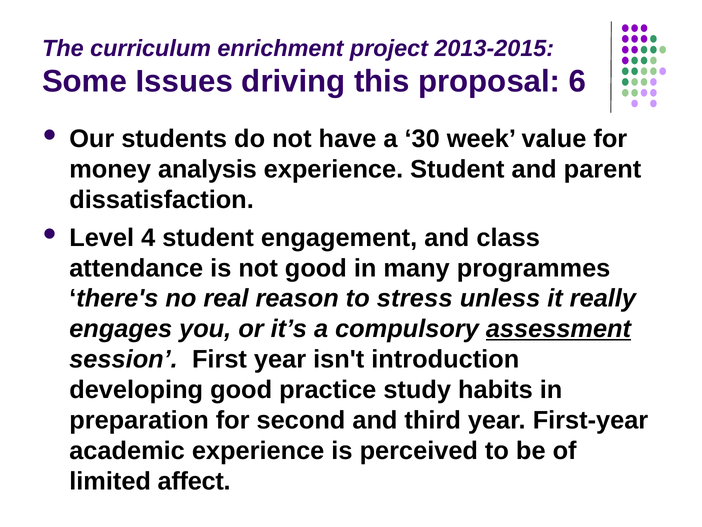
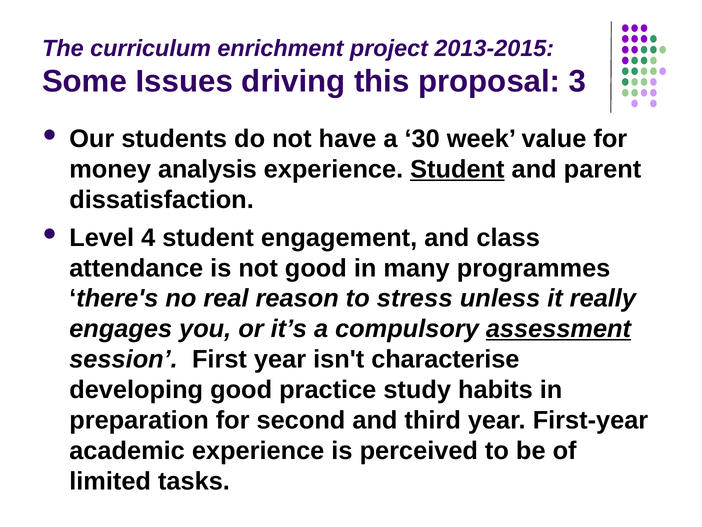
6: 6 -> 3
Student at (457, 169) underline: none -> present
introduction: introduction -> characterise
affect: affect -> tasks
